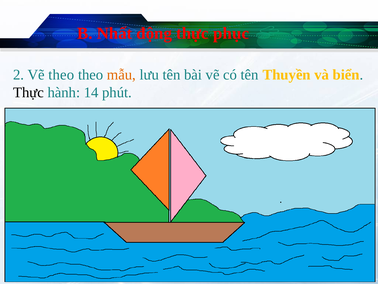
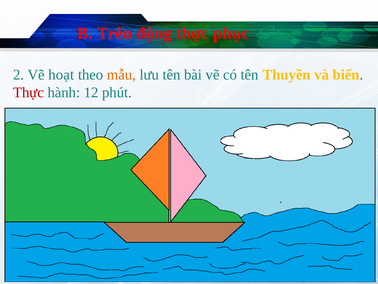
Nhất: Nhất -> Trên
Vẽ theo: theo -> hoạt
Thực at (29, 92) colour: black -> red
14: 14 -> 12
